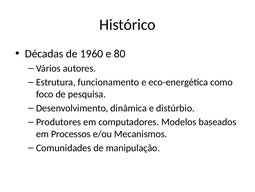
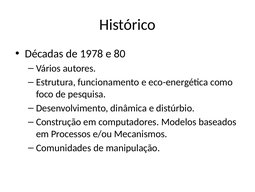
1960: 1960 -> 1978
Produtores: Produtores -> Construção
